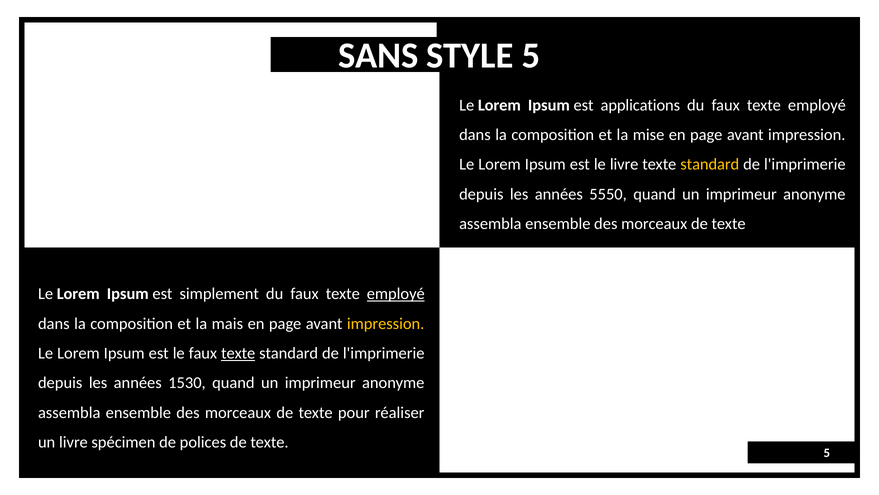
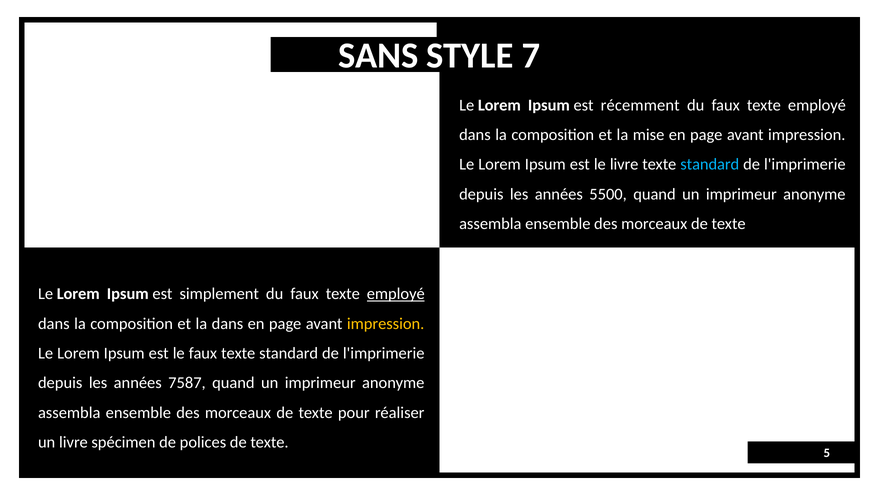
STYLE 5: 5 -> 7
applications: applications -> récemment
standard at (710, 164) colour: yellow -> light blue
5550: 5550 -> 5500
la mais: mais -> dans
texte at (238, 353) underline: present -> none
1530: 1530 -> 7587
